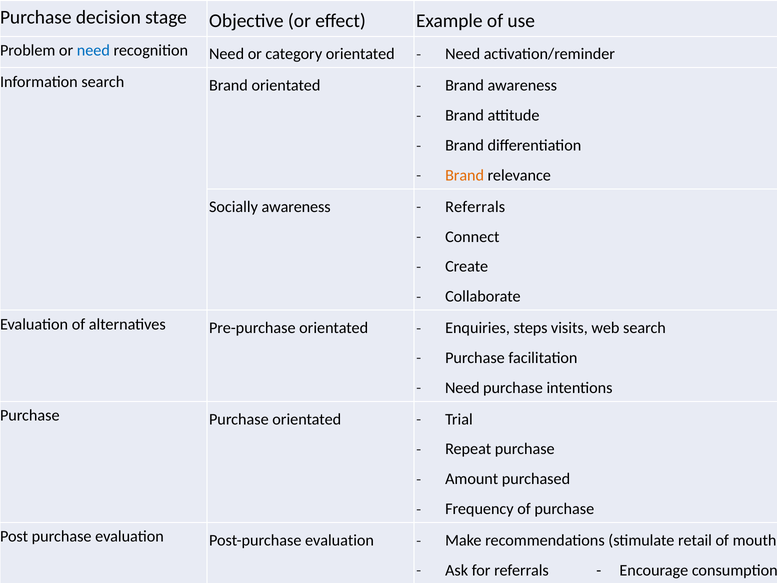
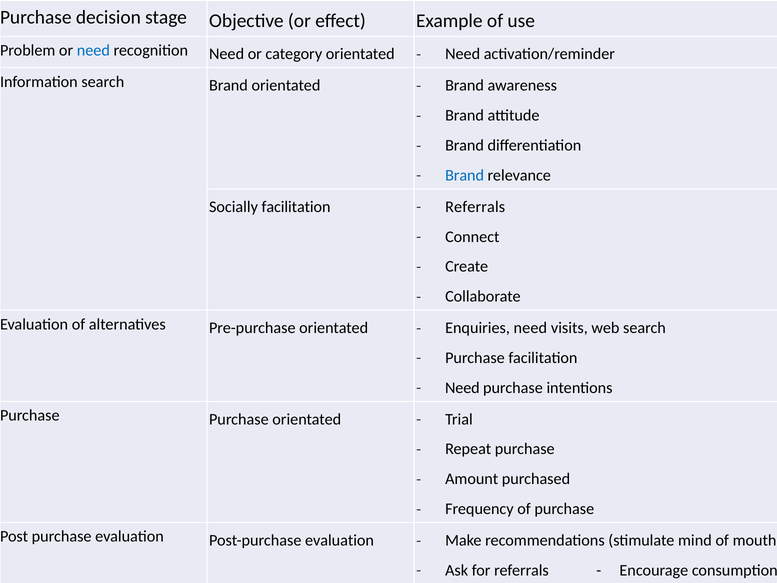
Brand at (465, 175) colour: orange -> blue
Socially awareness: awareness -> facilitation
Enquiries steps: steps -> need
retail: retail -> mind
